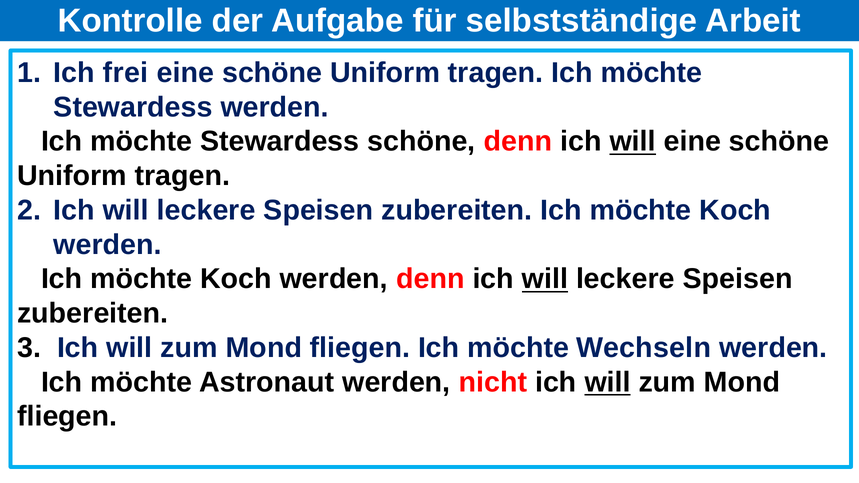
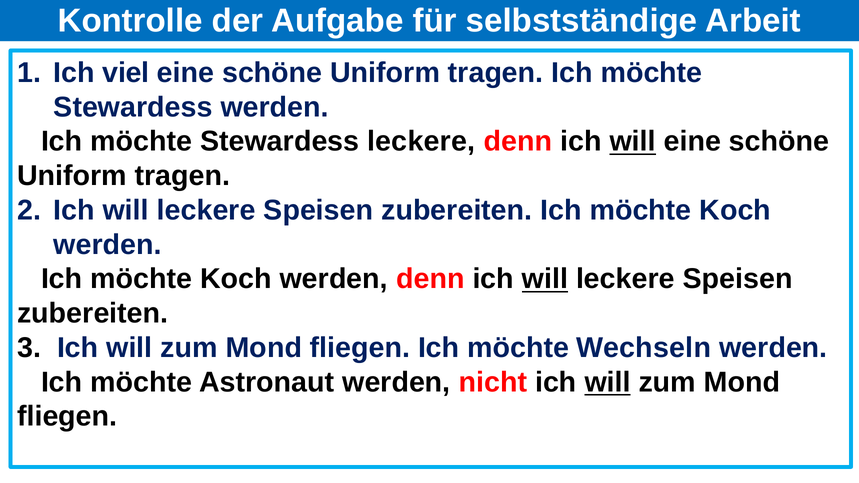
frei: frei -> viel
Stewardess schöne: schöne -> leckere
